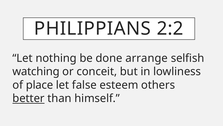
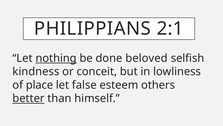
2:2: 2:2 -> 2:1
nothing underline: none -> present
arrange: arrange -> beloved
watching: watching -> kindness
